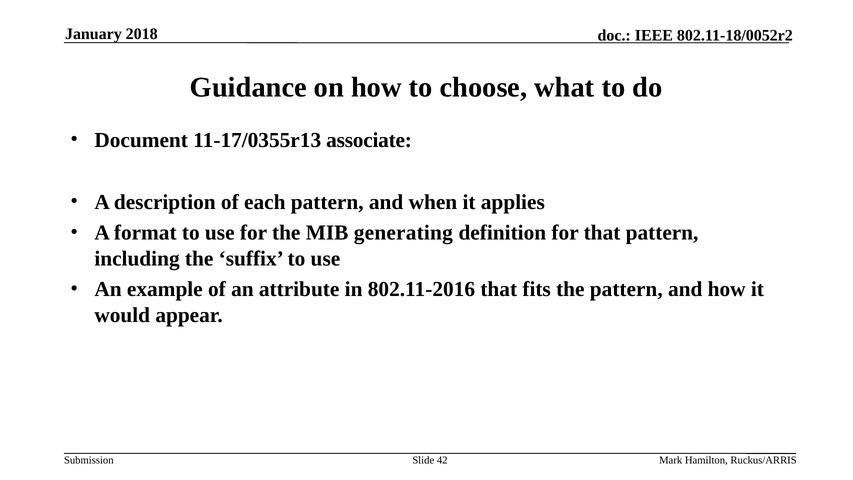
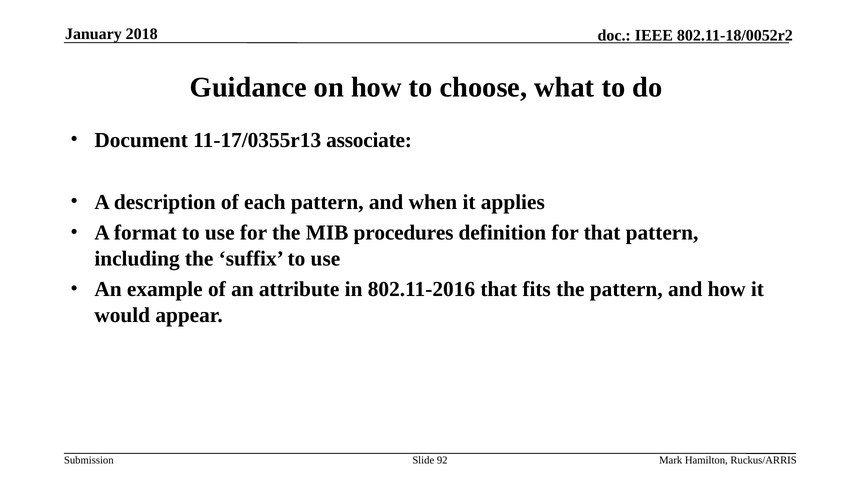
generating: generating -> procedures
42: 42 -> 92
